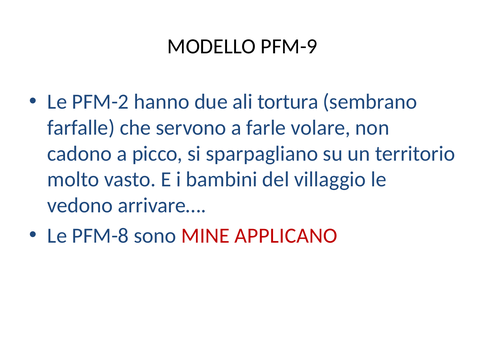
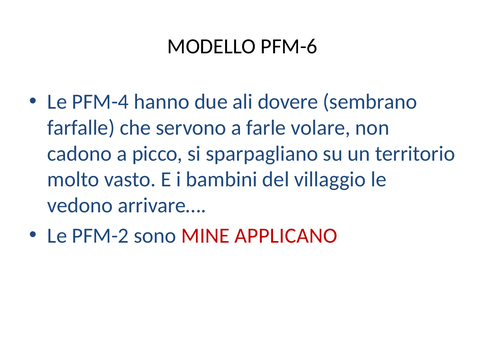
PFM-9: PFM-9 -> PFM-6
PFM-2: PFM-2 -> PFM-4
tortura: tortura -> dovere
PFM-8: PFM-8 -> PFM-2
